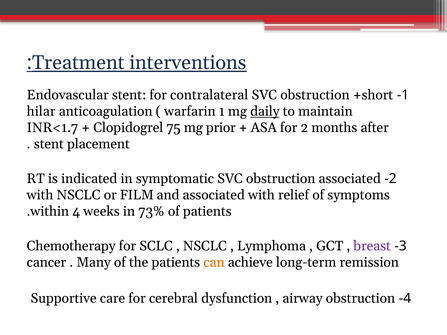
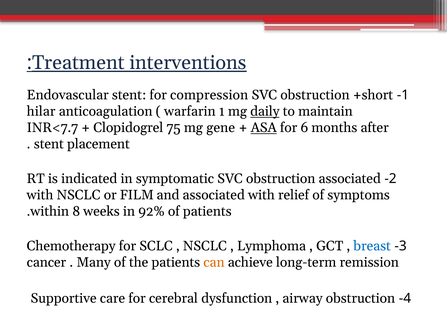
contralateral: contralateral -> compression
INR<1.7: INR<1.7 -> INR<7.7
prior: prior -> gene
ASA underline: none -> present
for 2: 2 -> 6
within 4: 4 -> 8
73%: 73% -> 92%
breast colour: purple -> blue
